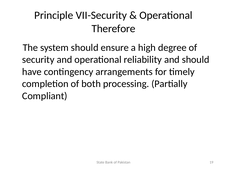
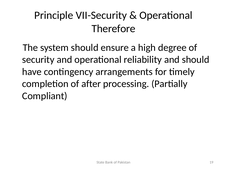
both: both -> after
